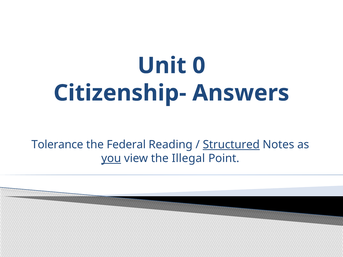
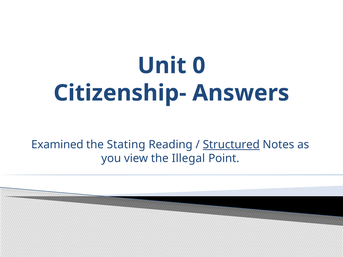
Tolerance: Tolerance -> Examined
Federal: Federal -> Stating
you underline: present -> none
